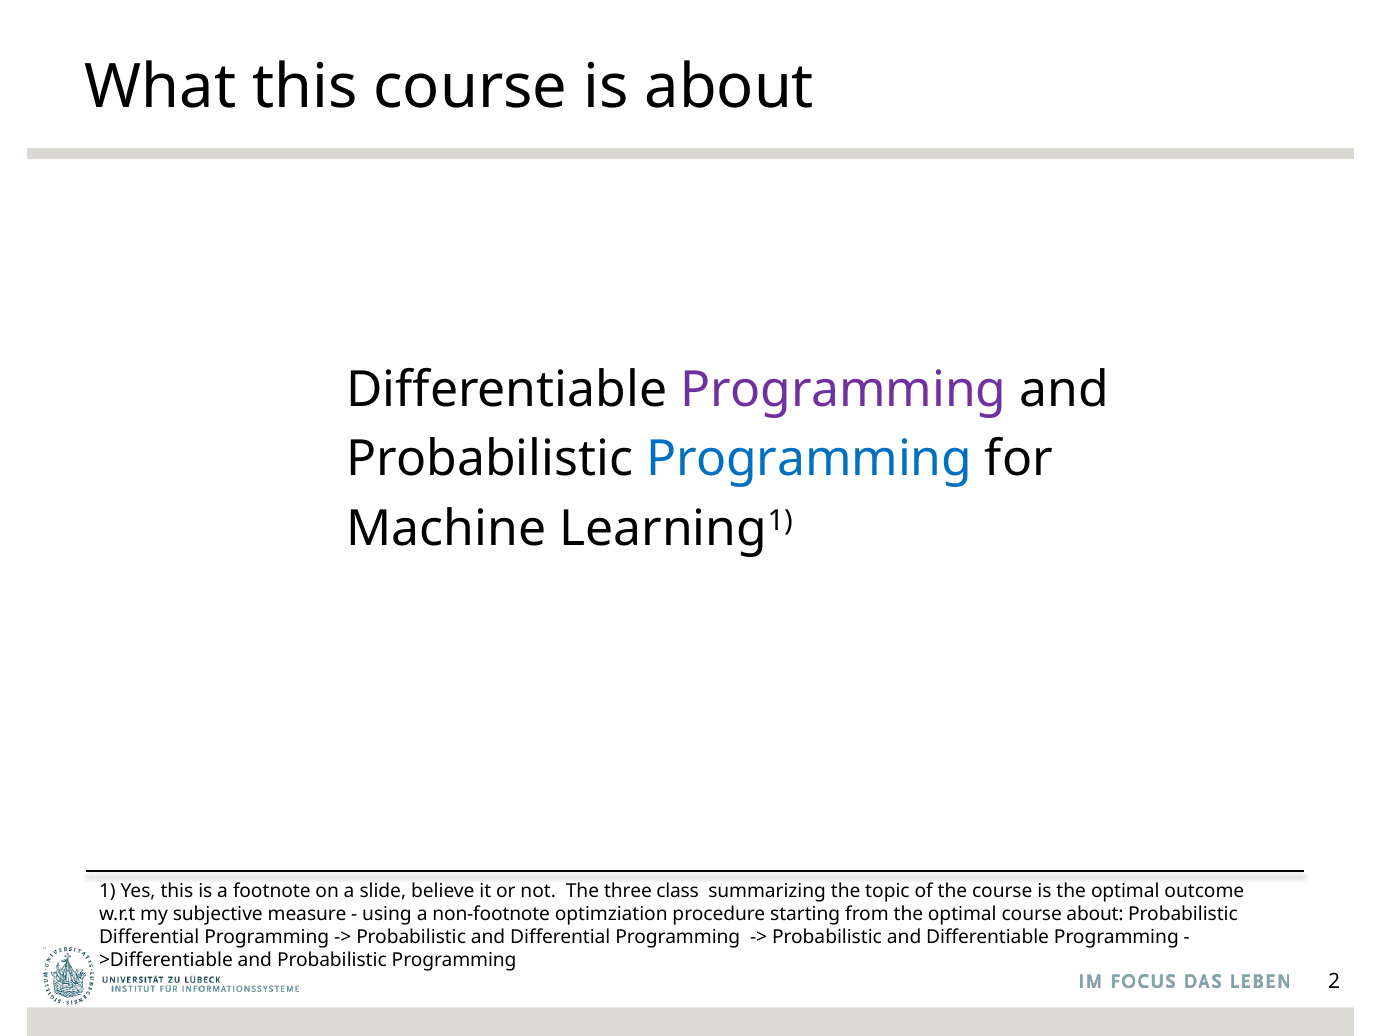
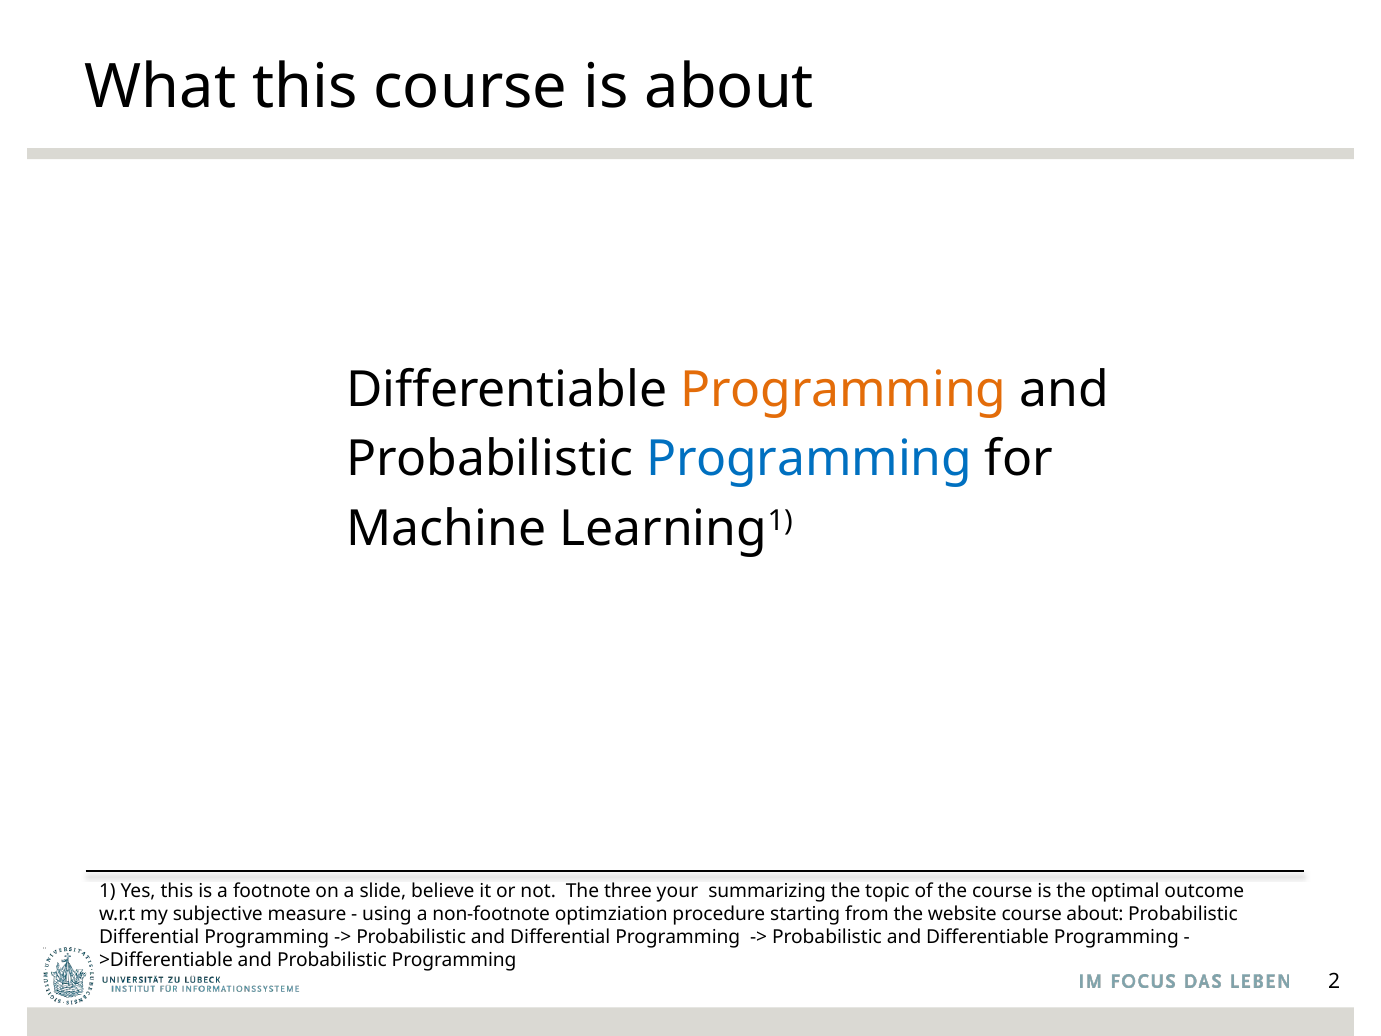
Programming at (843, 390) colour: purple -> orange
class: class -> your
from the optimal: optimal -> website
